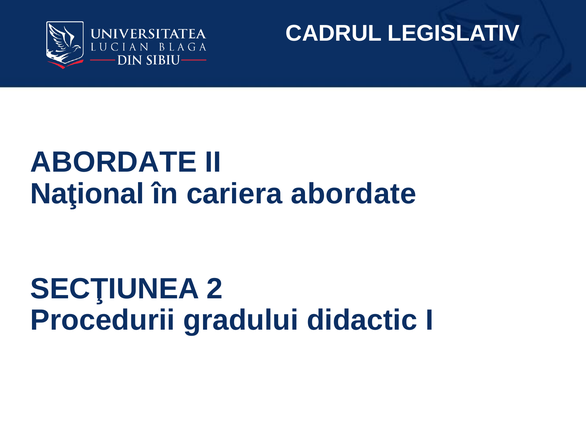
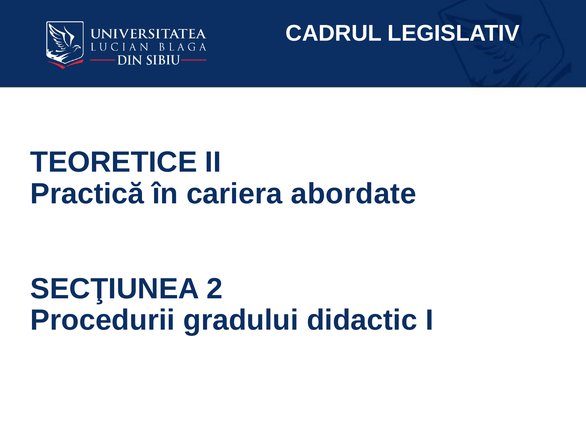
ABORDATE at (114, 162): ABORDATE -> TEORETICE
Naţional: Naţional -> Practică
